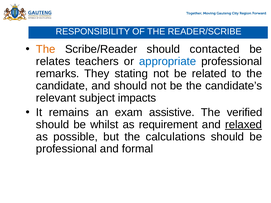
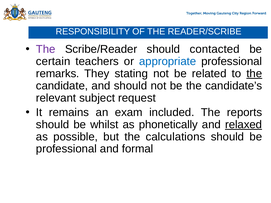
The at (46, 49) colour: orange -> purple
relates: relates -> certain
the at (254, 74) underline: none -> present
impacts: impacts -> request
assistive: assistive -> included
verified: verified -> reports
requirement: requirement -> phonetically
